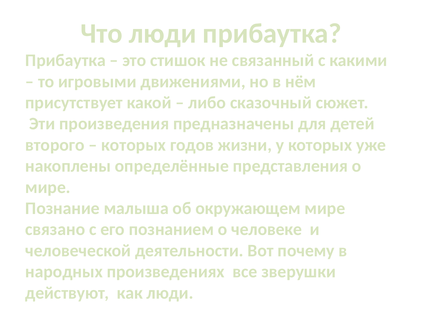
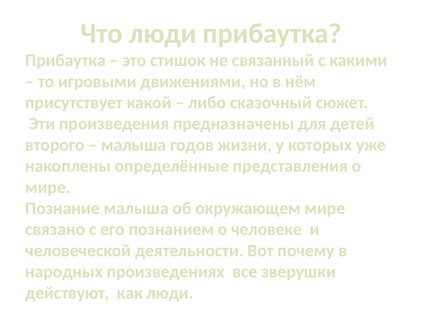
которых at (134, 145): которых -> малыша
